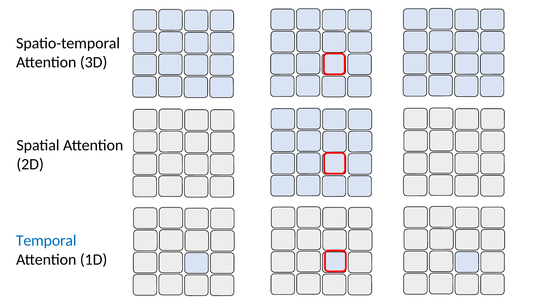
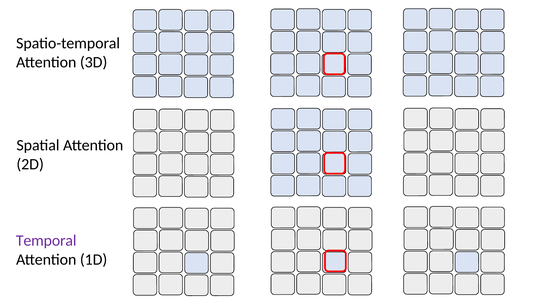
Temporal colour: blue -> purple
